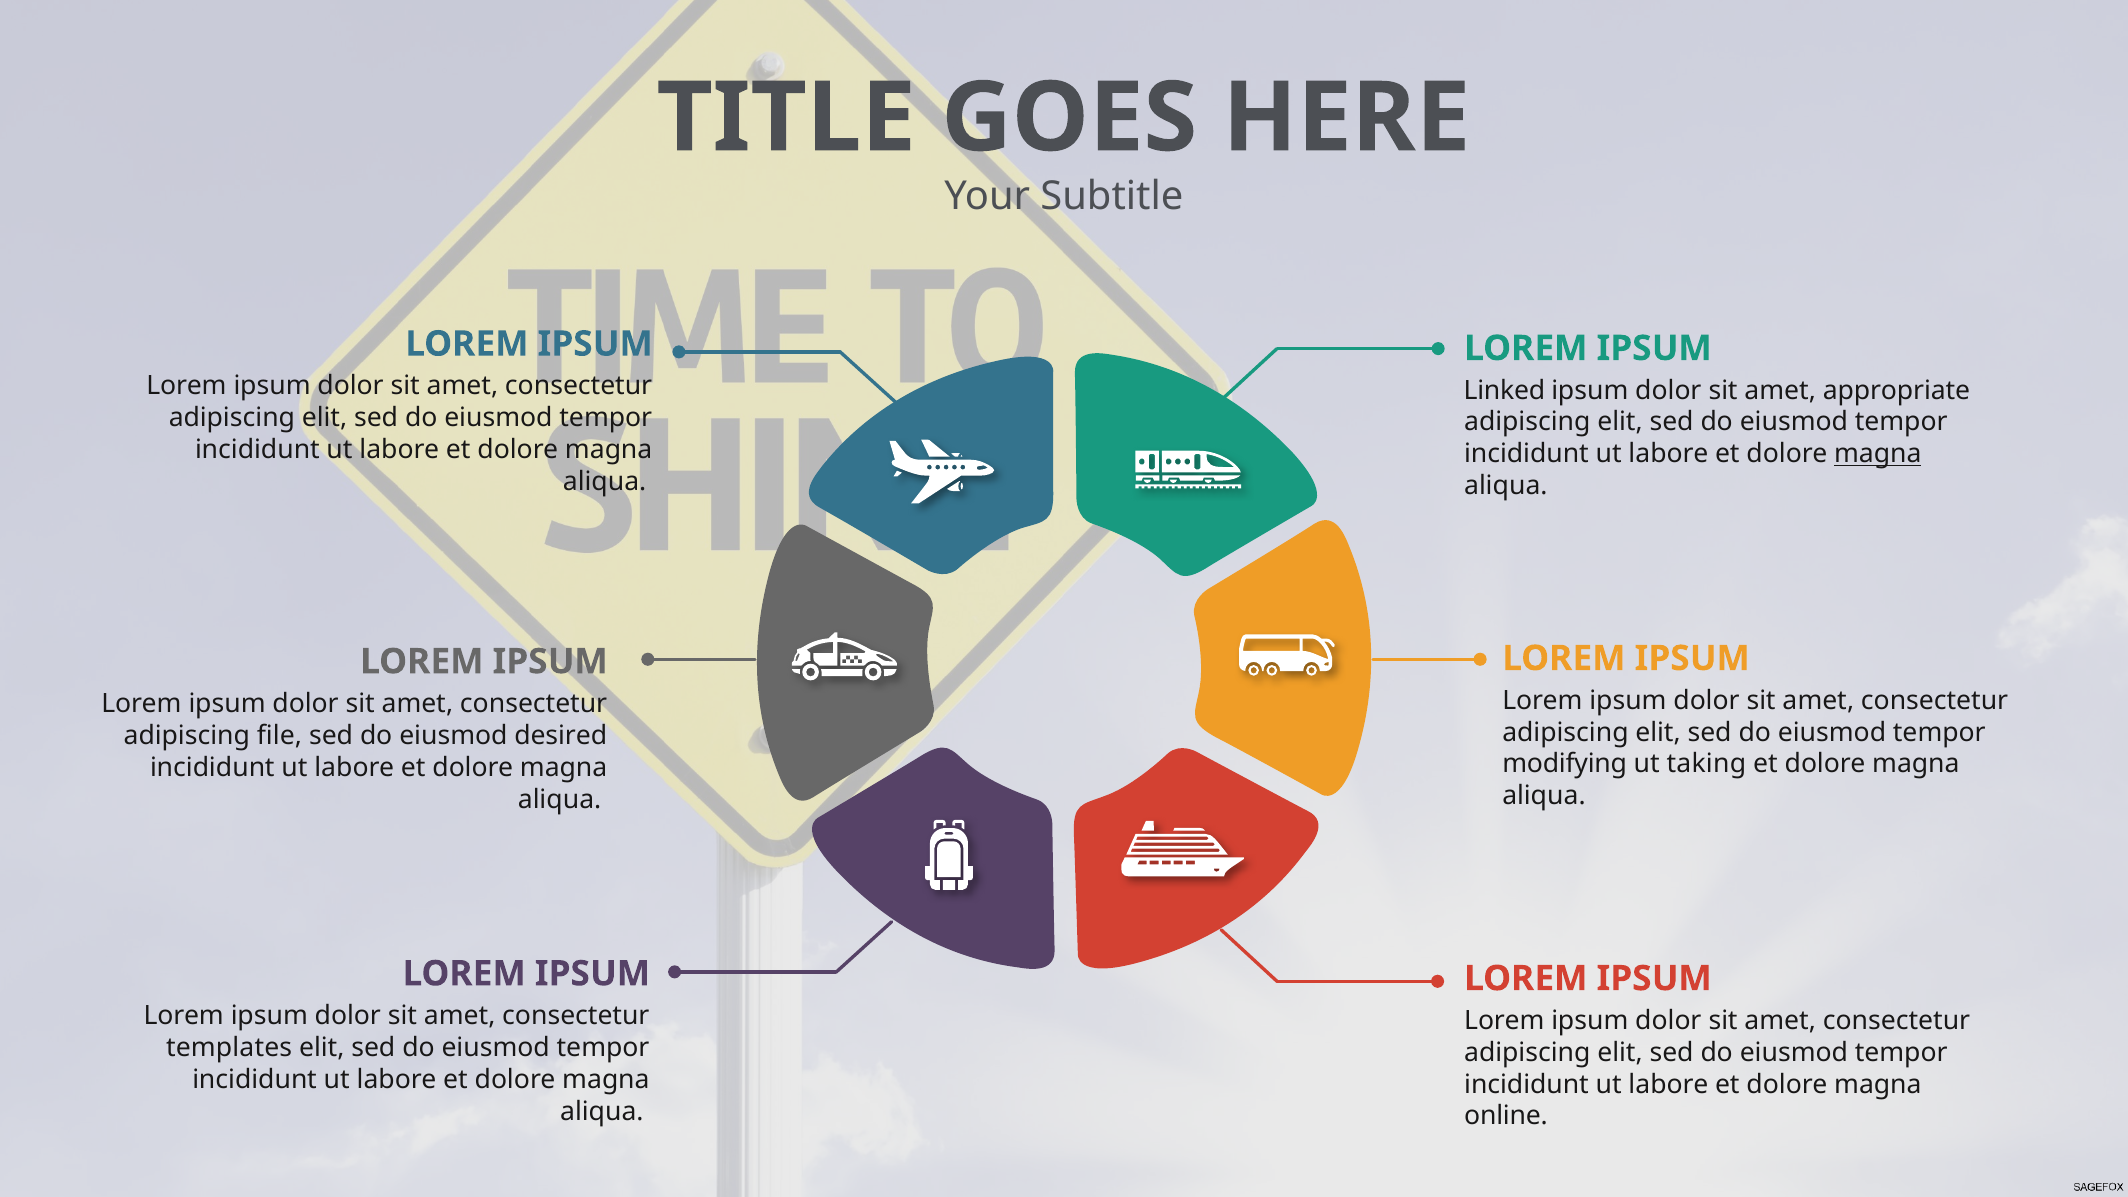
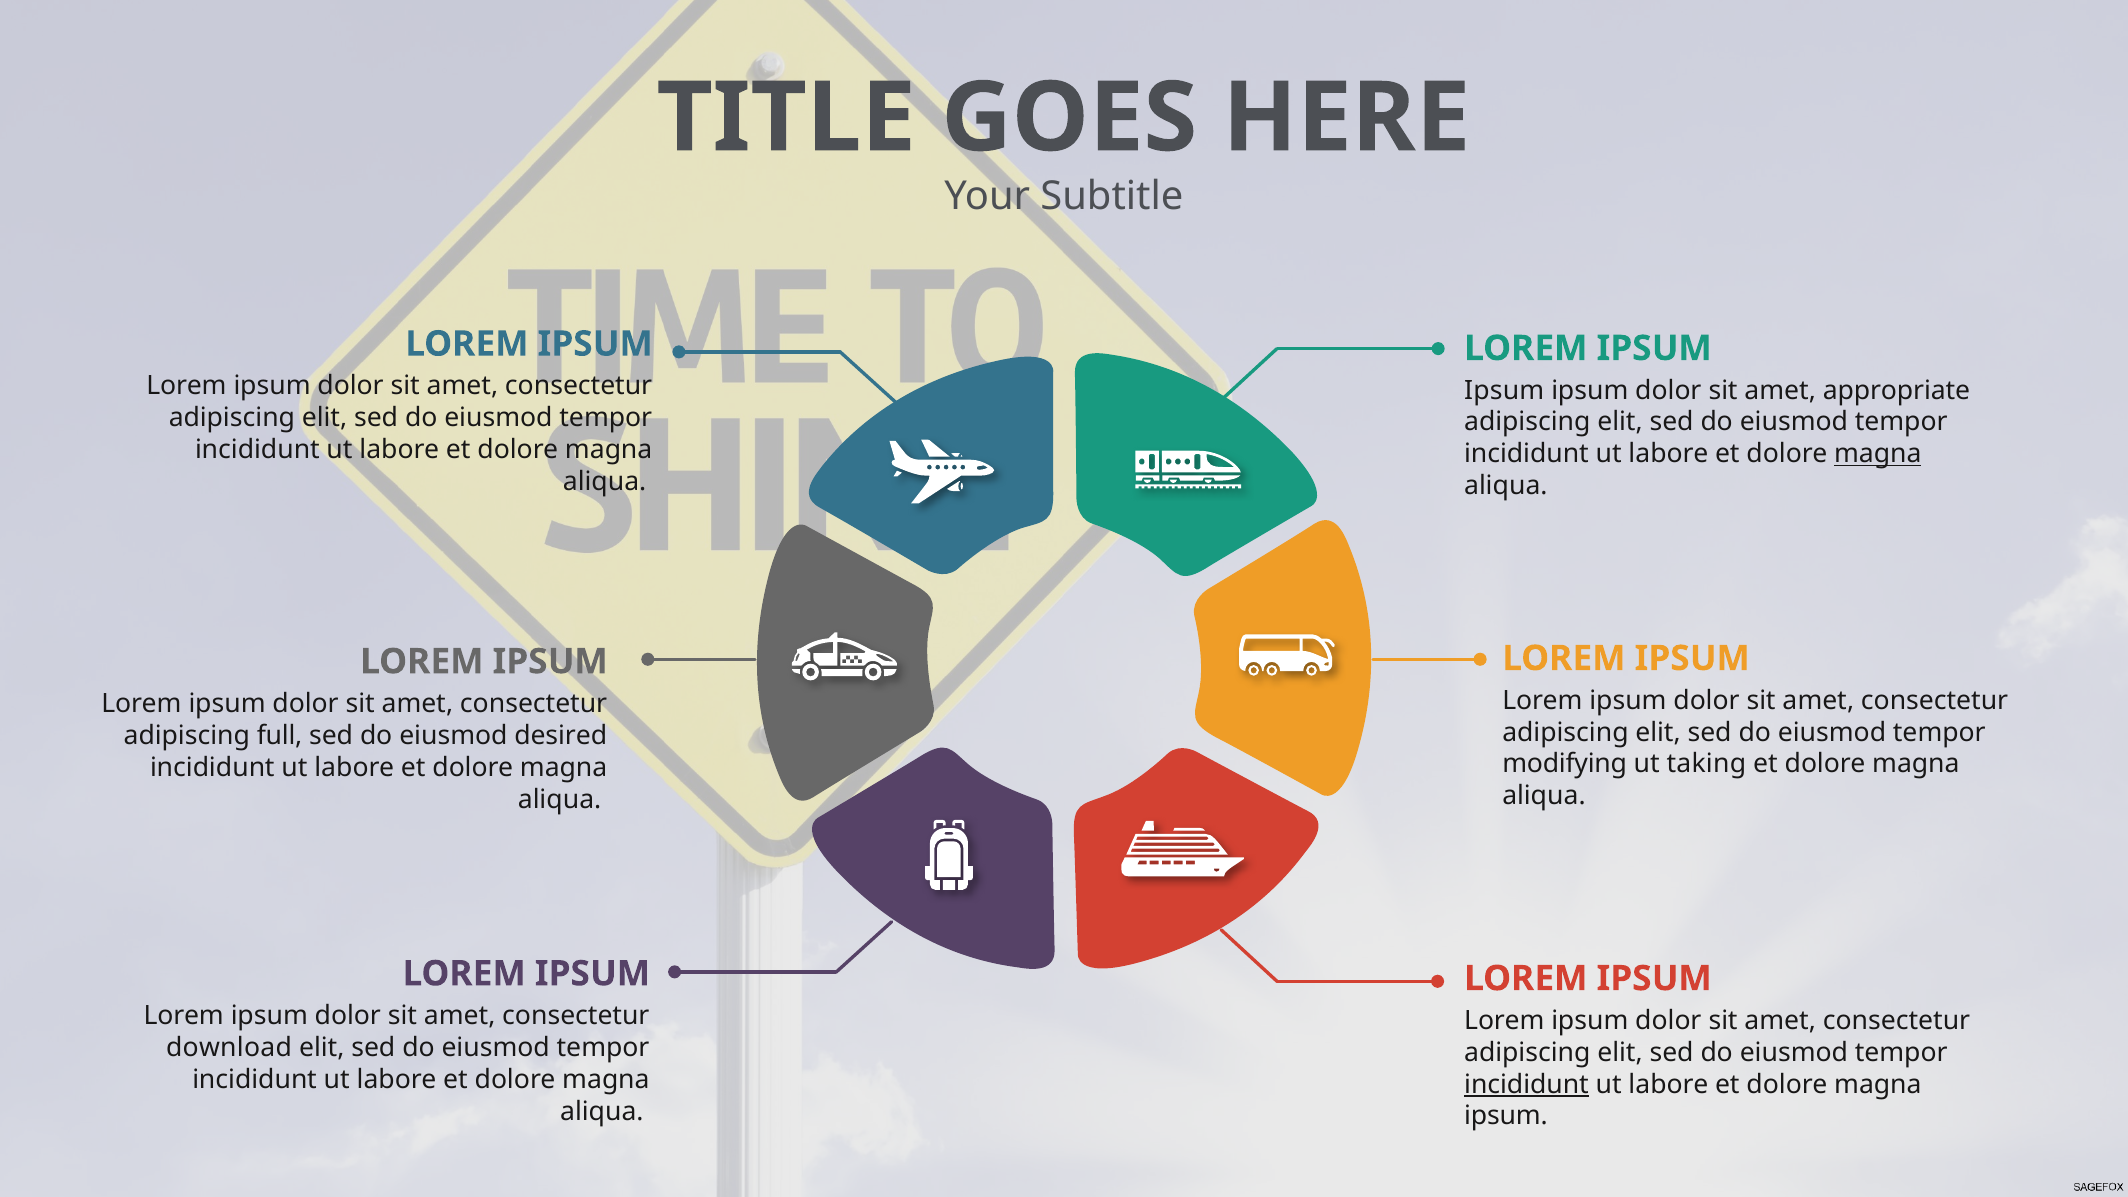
Linked at (1504, 390): Linked -> Ipsum
file: file -> full
templates: templates -> download
incididunt at (1526, 1084) underline: none -> present
online at (1506, 1116): online -> ipsum
